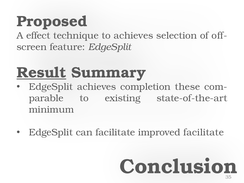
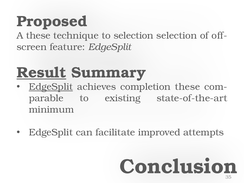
A effect: effect -> these
to achieves: achieves -> selection
EdgeSplit at (51, 87) underline: none -> present
improved facilitate: facilitate -> attempts
